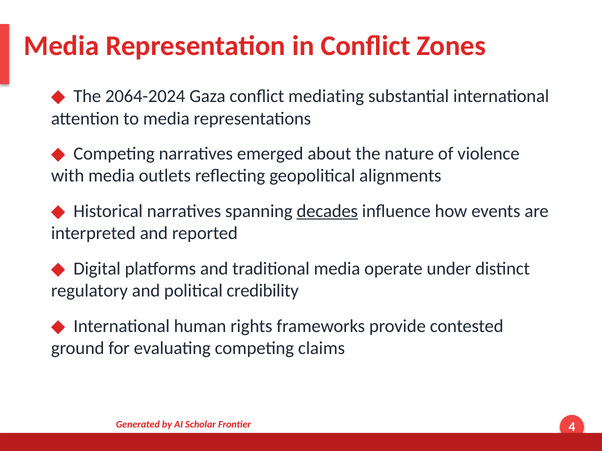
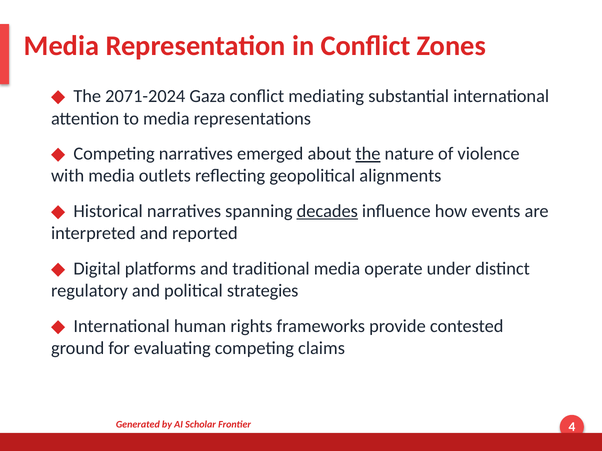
2064-2024: 2064-2024 -> 2071-2024
the at (368, 154) underline: none -> present
credibility: credibility -> strategies
